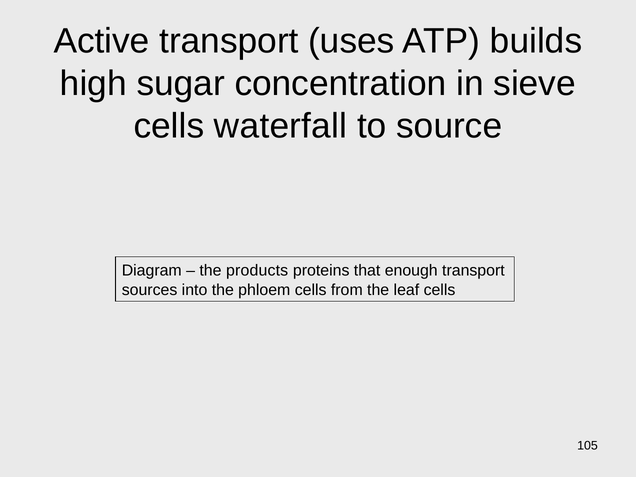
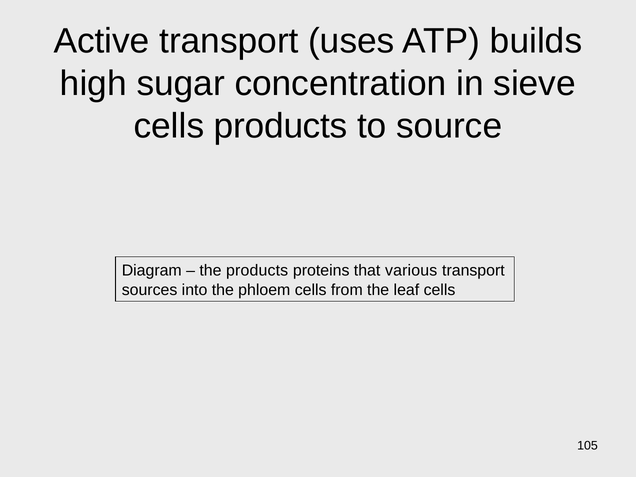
cells waterfall: waterfall -> products
enough: enough -> various
